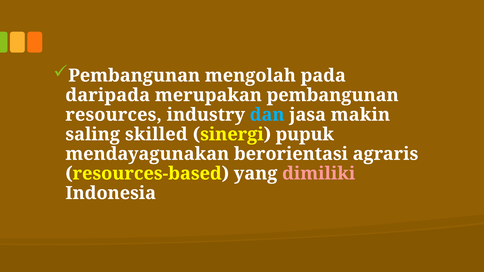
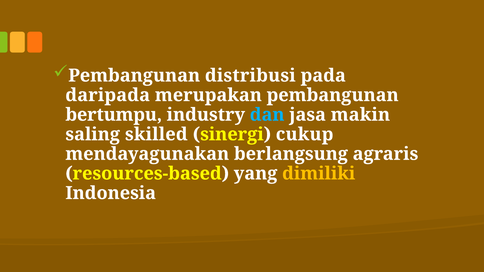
mengolah: mengolah -> distribusi
resources: resources -> bertumpu
pupuk: pupuk -> cukup
berorientasi: berorientasi -> berlangsung
dimiliki colour: pink -> yellow
